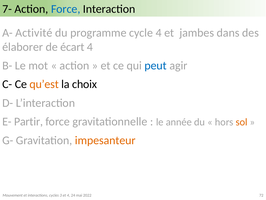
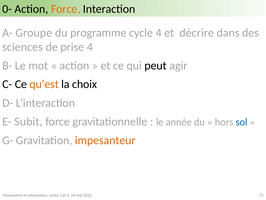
7-: 7- -> 0-
Force at (66, 9) colour: blue -> orange
Activité: Activité -> Groupe
jambes: jambes -> décrire
élaborer: élaborer -> sciences
écart: écart -> prise
peut colour: blue -> black
Partir: Partir -> Subit
sol colour: orange -> blue
